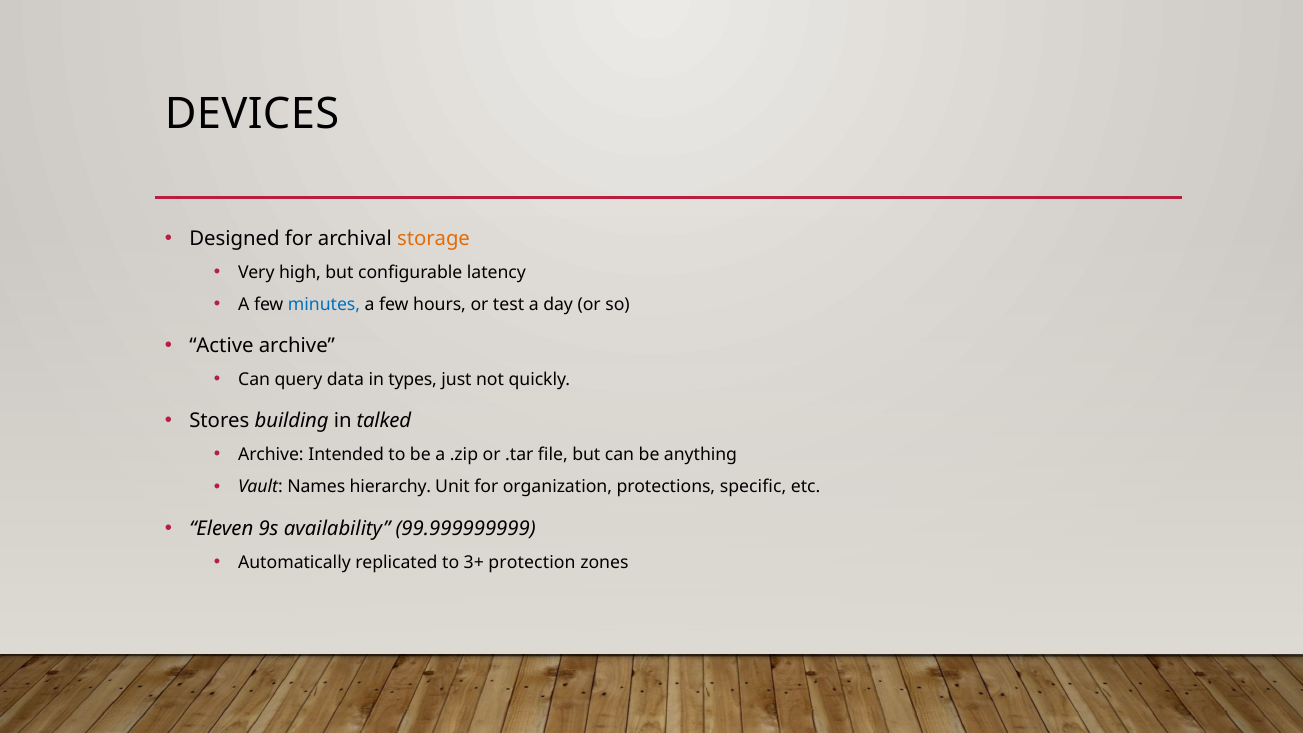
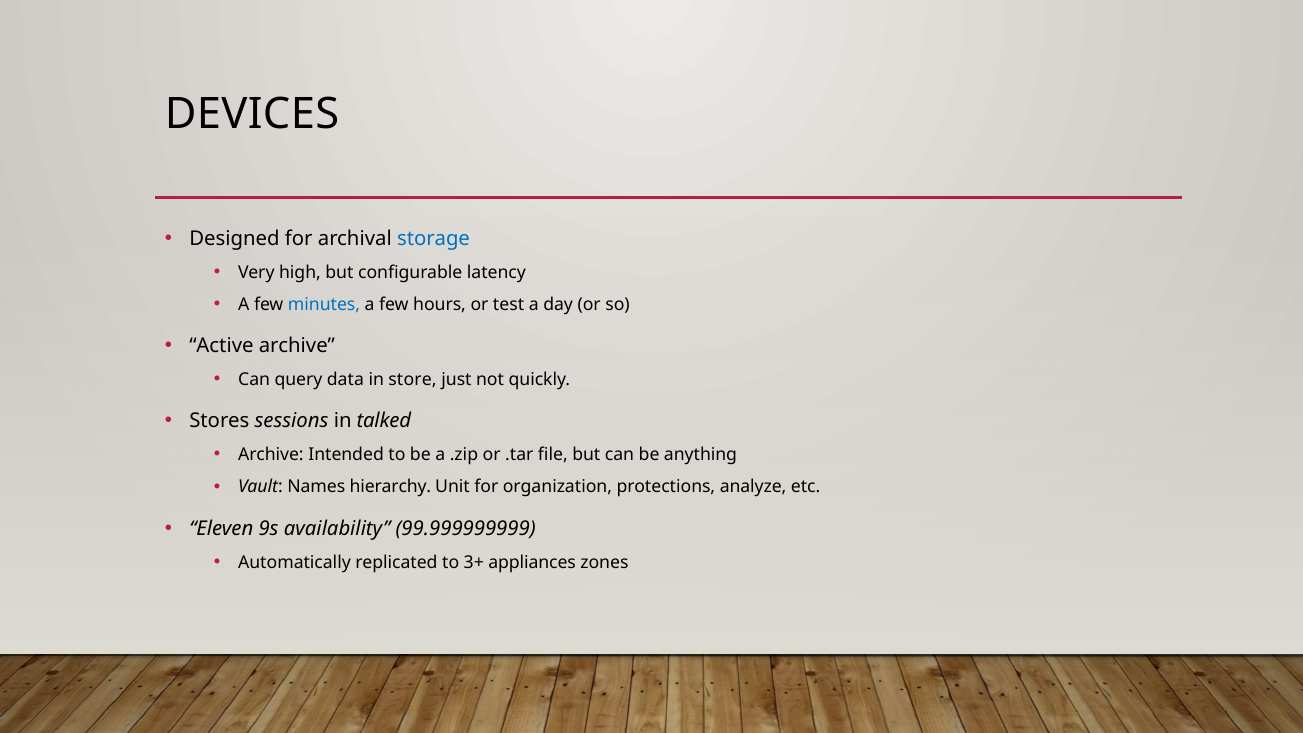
storage colour: orange -> blue
types: types -> store
building: building -> sessions
specific: specific -> analyze
protection: protection -> appliances
